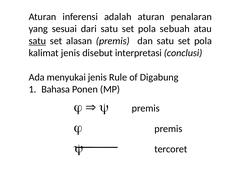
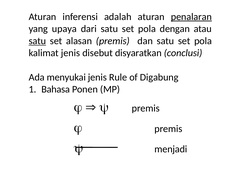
penalaran underline: none -> present
sesuai: sesuai -> upaya
sebuah: sebuah -> dengan
interpretasi: interpretasi -> disyaratkan
tercoret: tercoret -> menjadi
